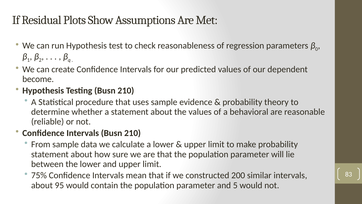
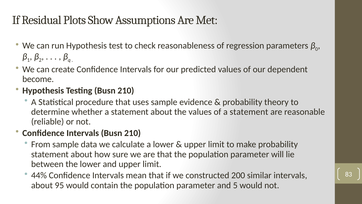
of a behavioral: behavioral -> statement
75%: 75% -> 44%
